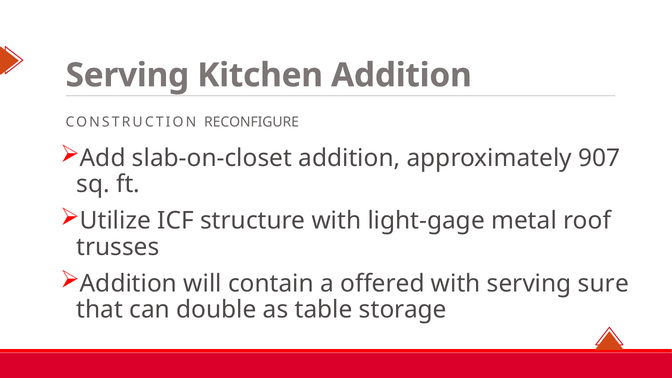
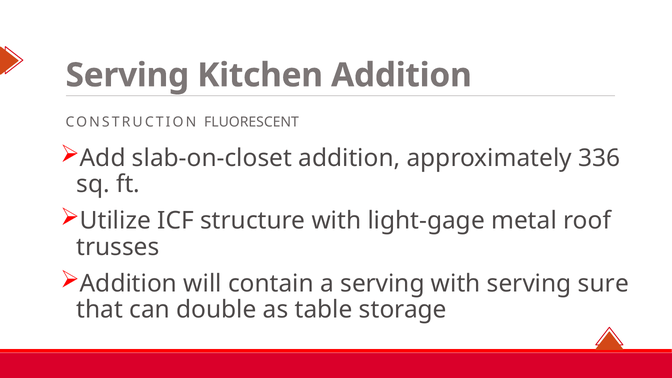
RECONFIGURE: RECONFIGURE -> FLUORESCENT
907: 907 -> 336
a offered: offered -> serving
